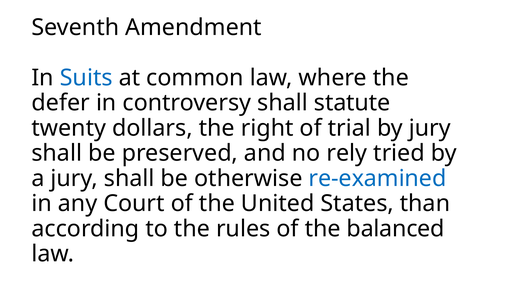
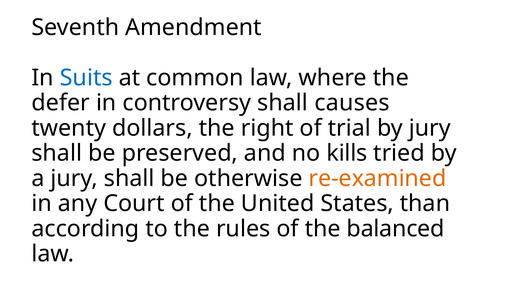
statute: statute -> causes
rely: rely -> kills
re-examined colour: blue -> orange
